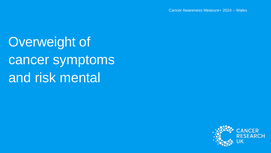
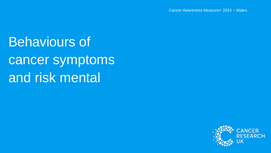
Overweight: Overweight -> Behaviours
